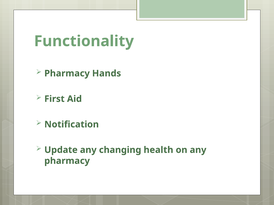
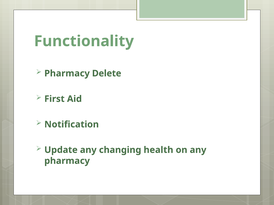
Hands: Hands -> Delete
